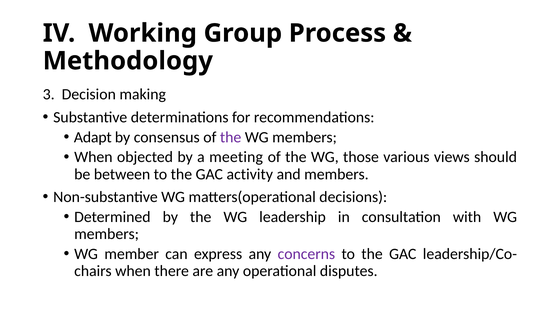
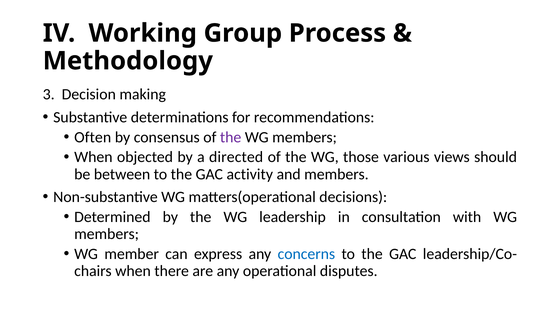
Adapt: Adapt -> Often
meeting: meeting -> directed
concerns colour: purple -> blue
